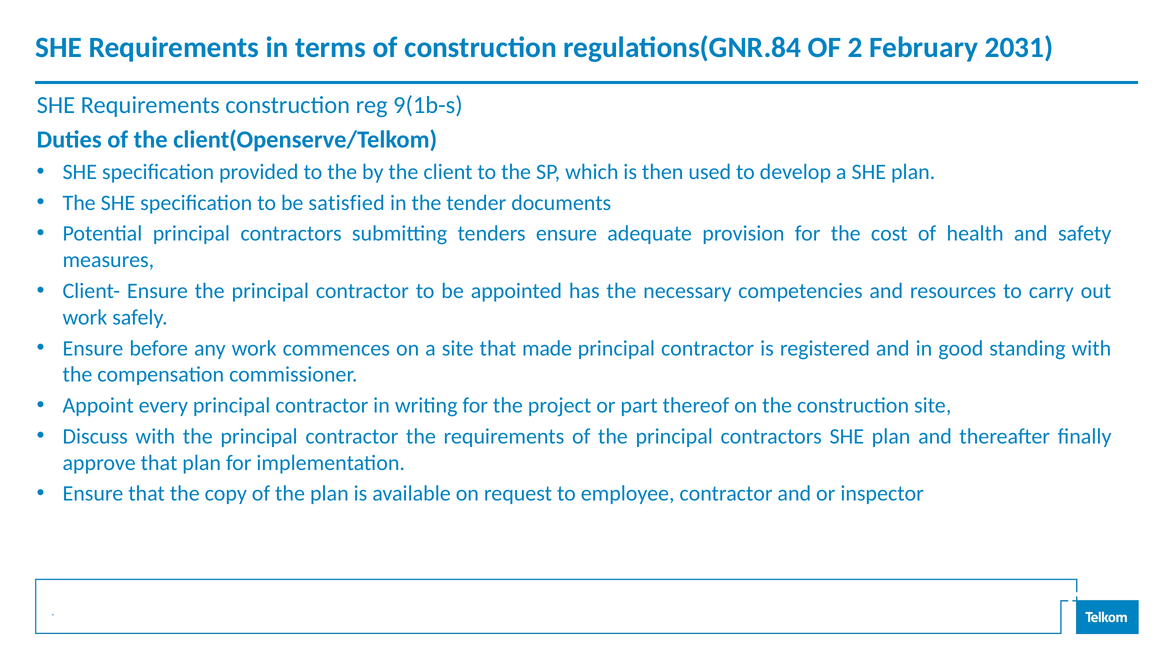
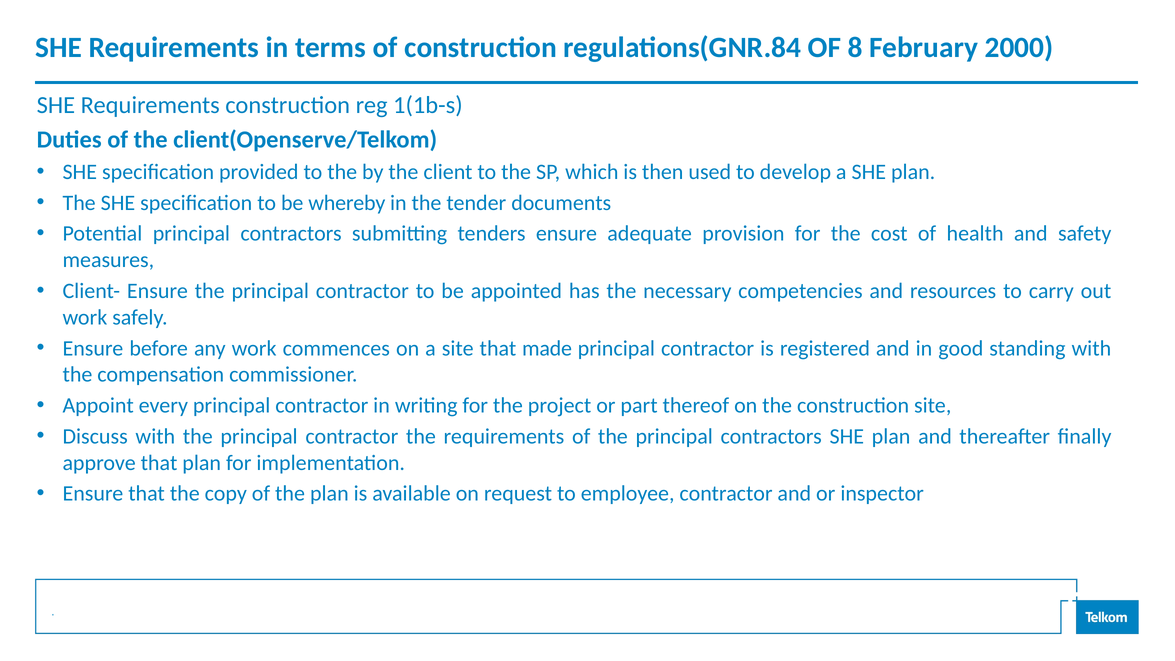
2: 2 -> 8
2031: 2031 -> 2000
9(1b-s: 9(1b-s -> 1(1b-s
satisfied: satisfied -> whereby
